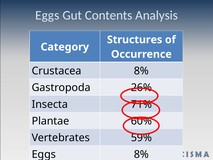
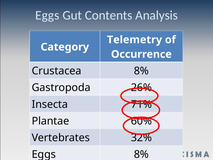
Structures: Structures -> Telemetry
59%: 59% -> 32%
